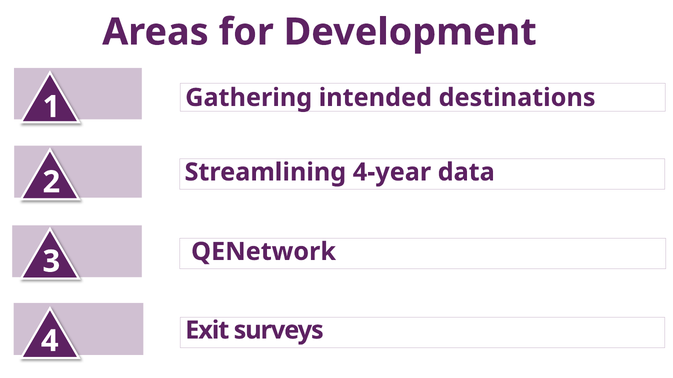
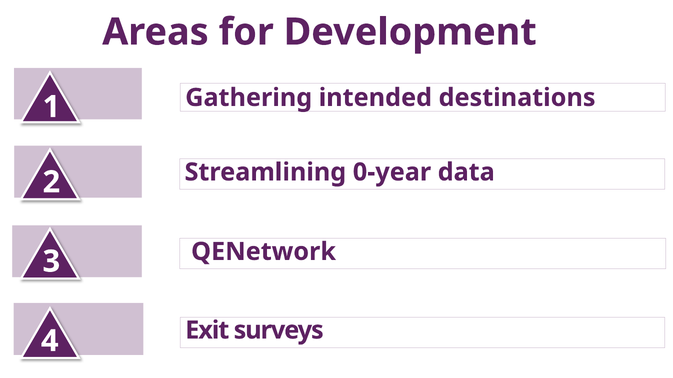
4-year: 4-year -> 0-year
